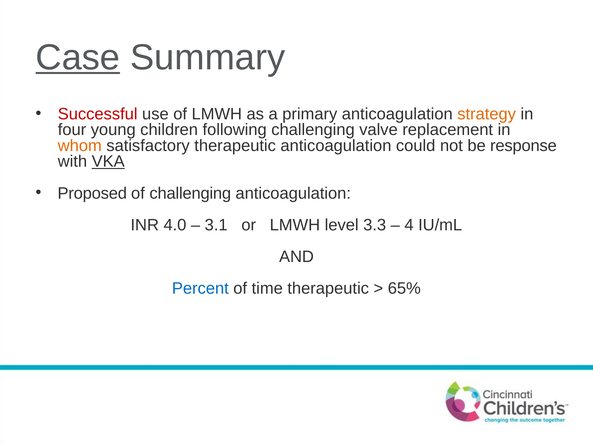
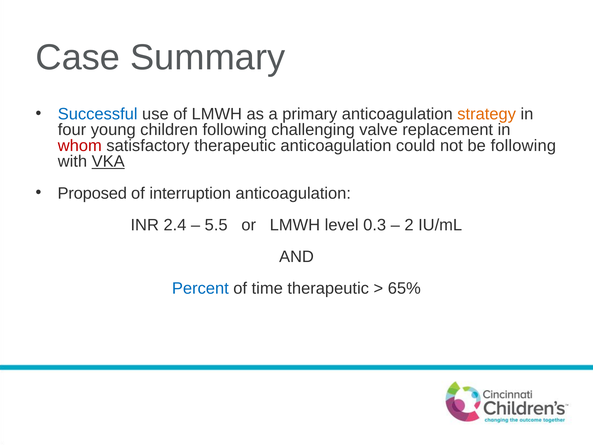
Case underline: present -> none
Successful colour: red -> blue
whom colour: orange -> red
be response: response -> following
of challenging: challenging -> interruption
4.0: 4.0 -> 2.4
3.1: 3.1 -> 5.5
3.3: 3.3 -> 0.3
4: 4 -> 2
